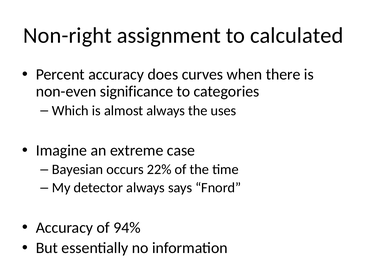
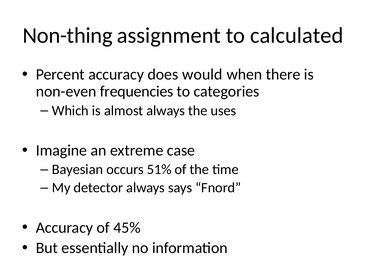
Non-right: Non-right -> Non-thing
curves: curves -> would
significance: significance -> frequencies
22%: 22% -> 51%
94%: 94% -> 45%
